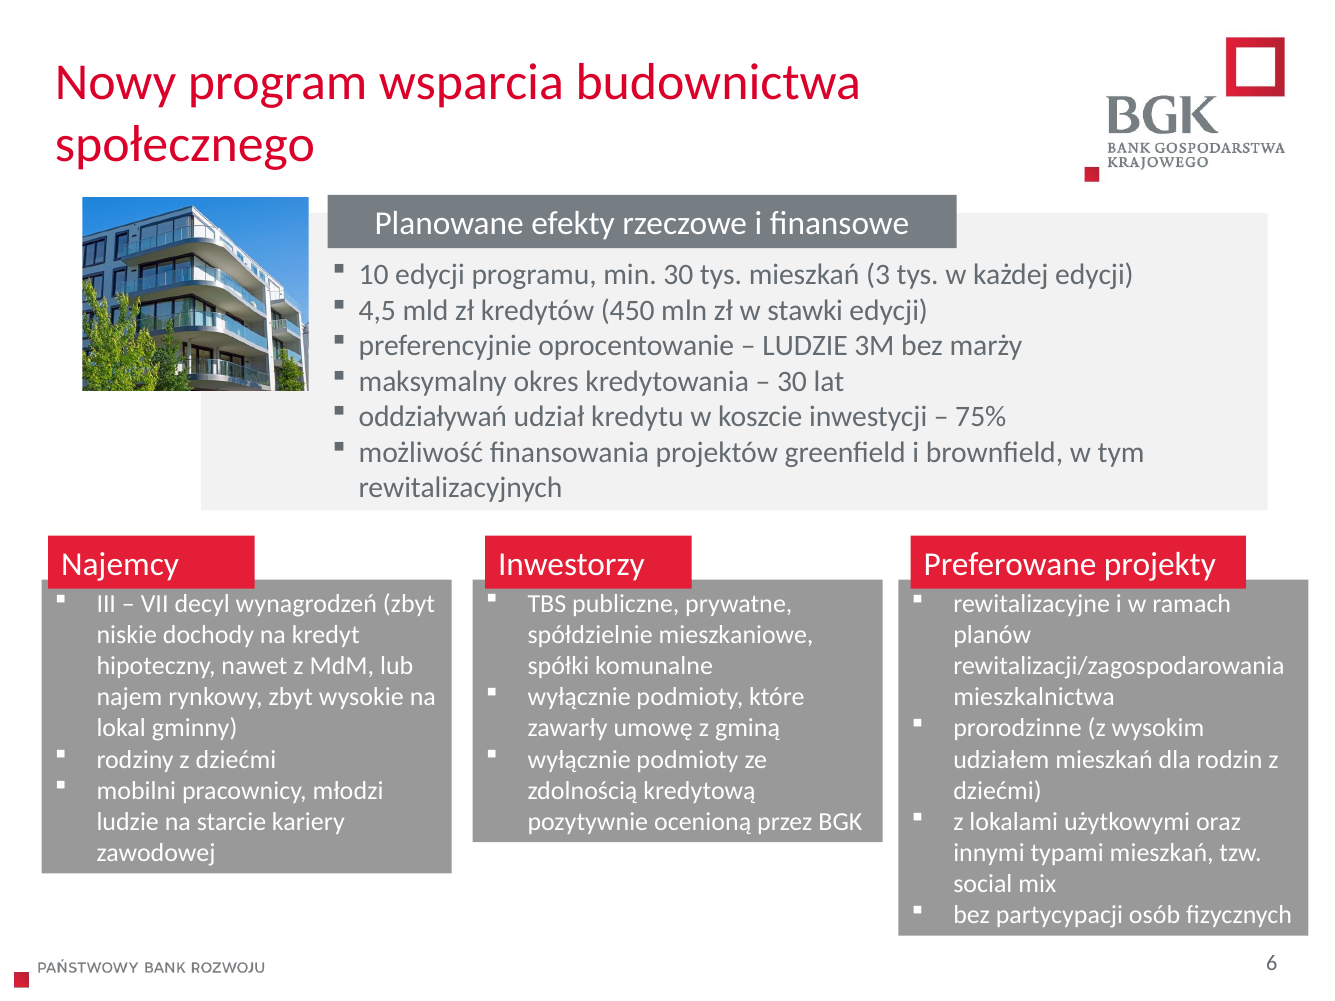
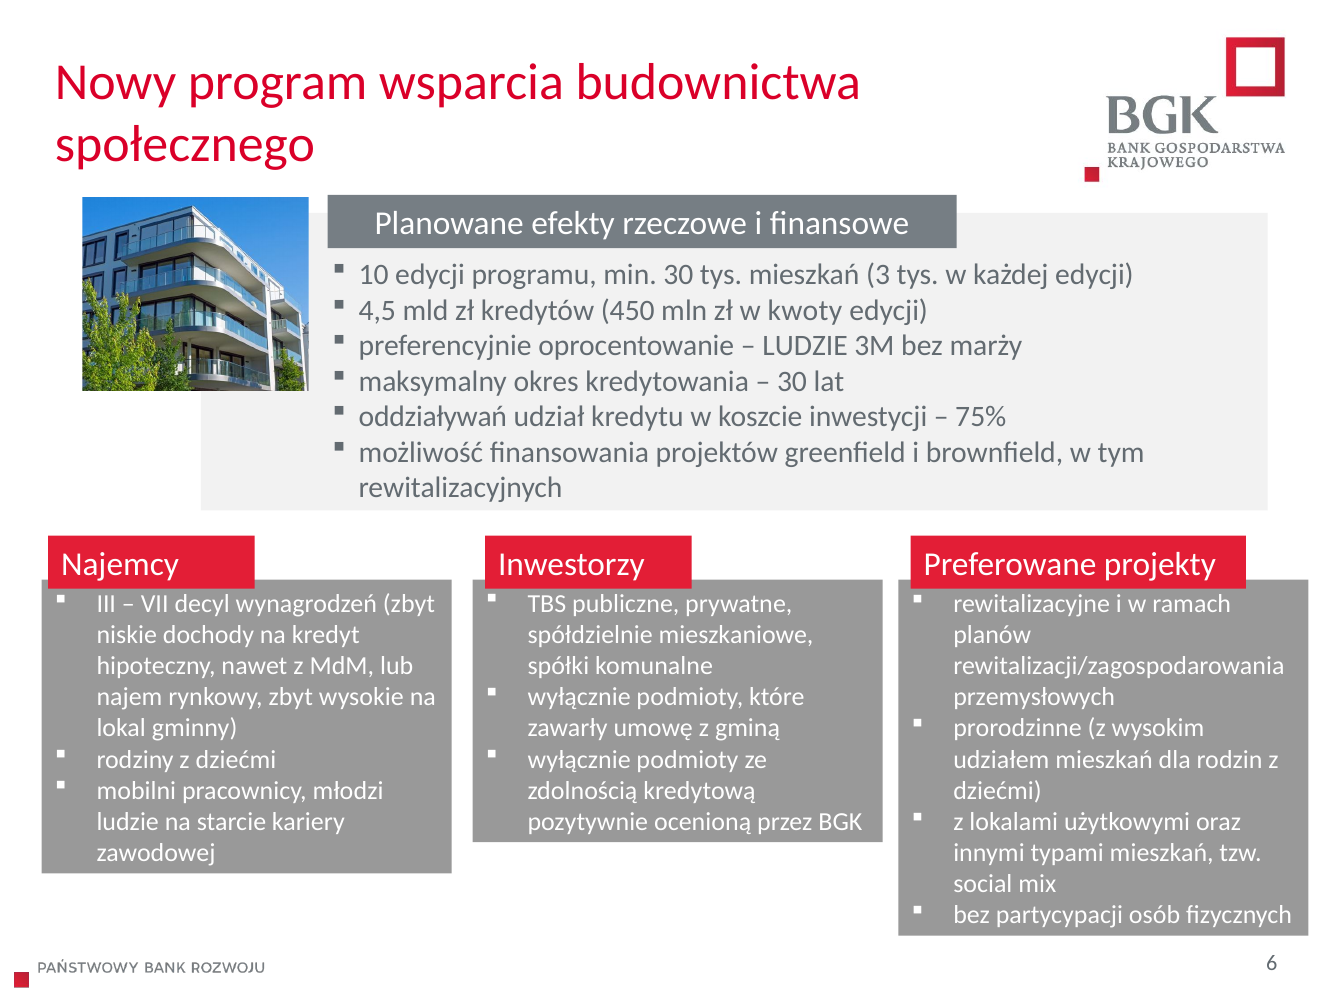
stawki: stawki -> kwoty
mieszkalnictwa: mieszkalnictwa -> przemysłowych
